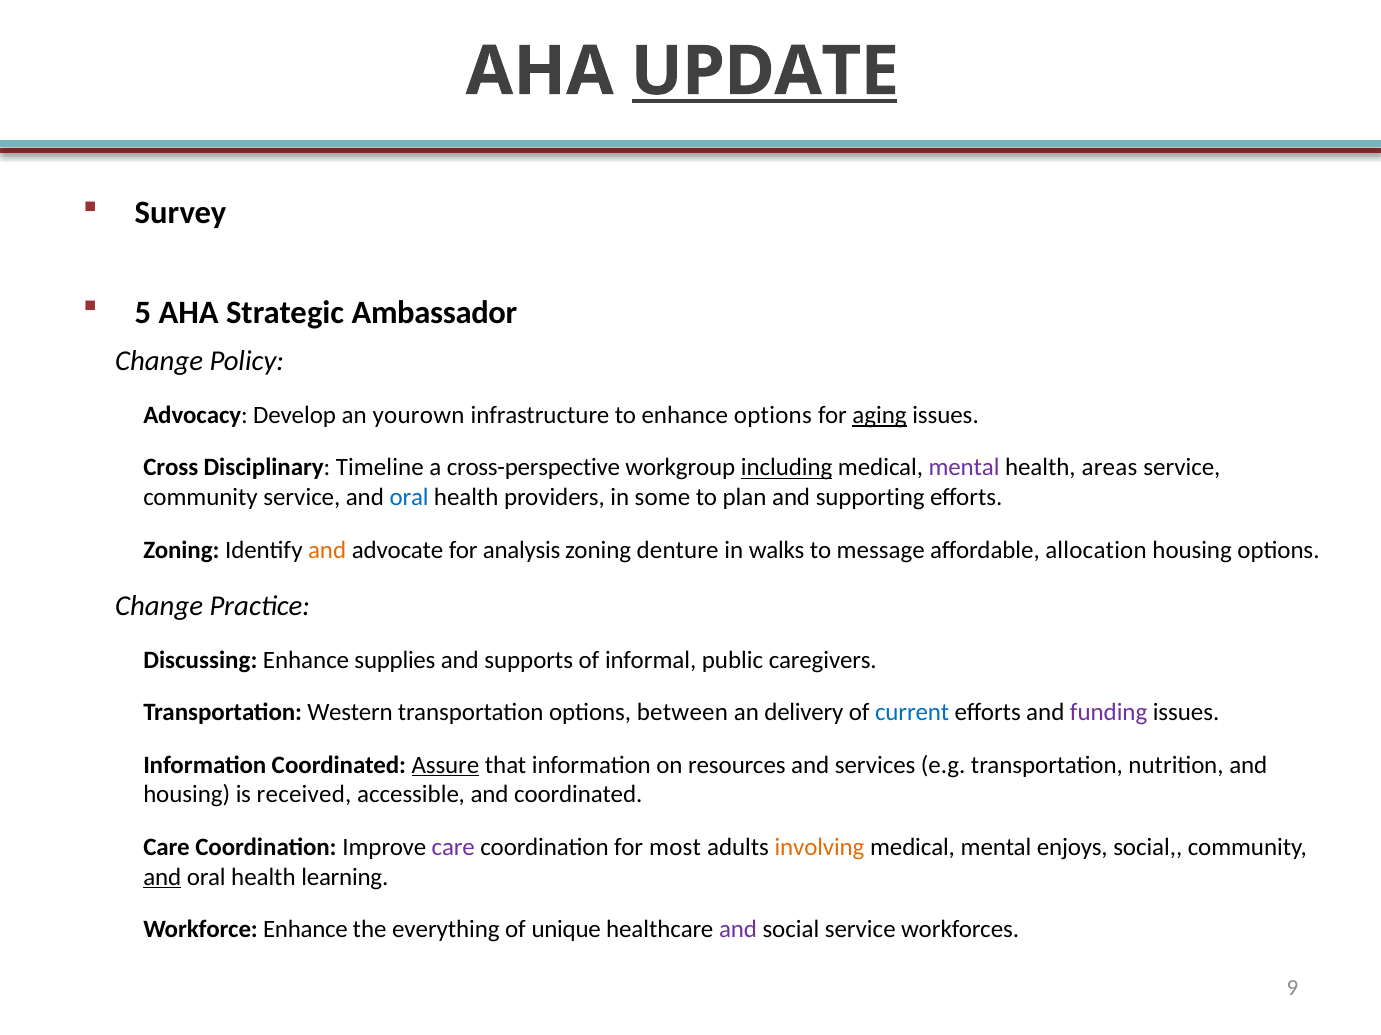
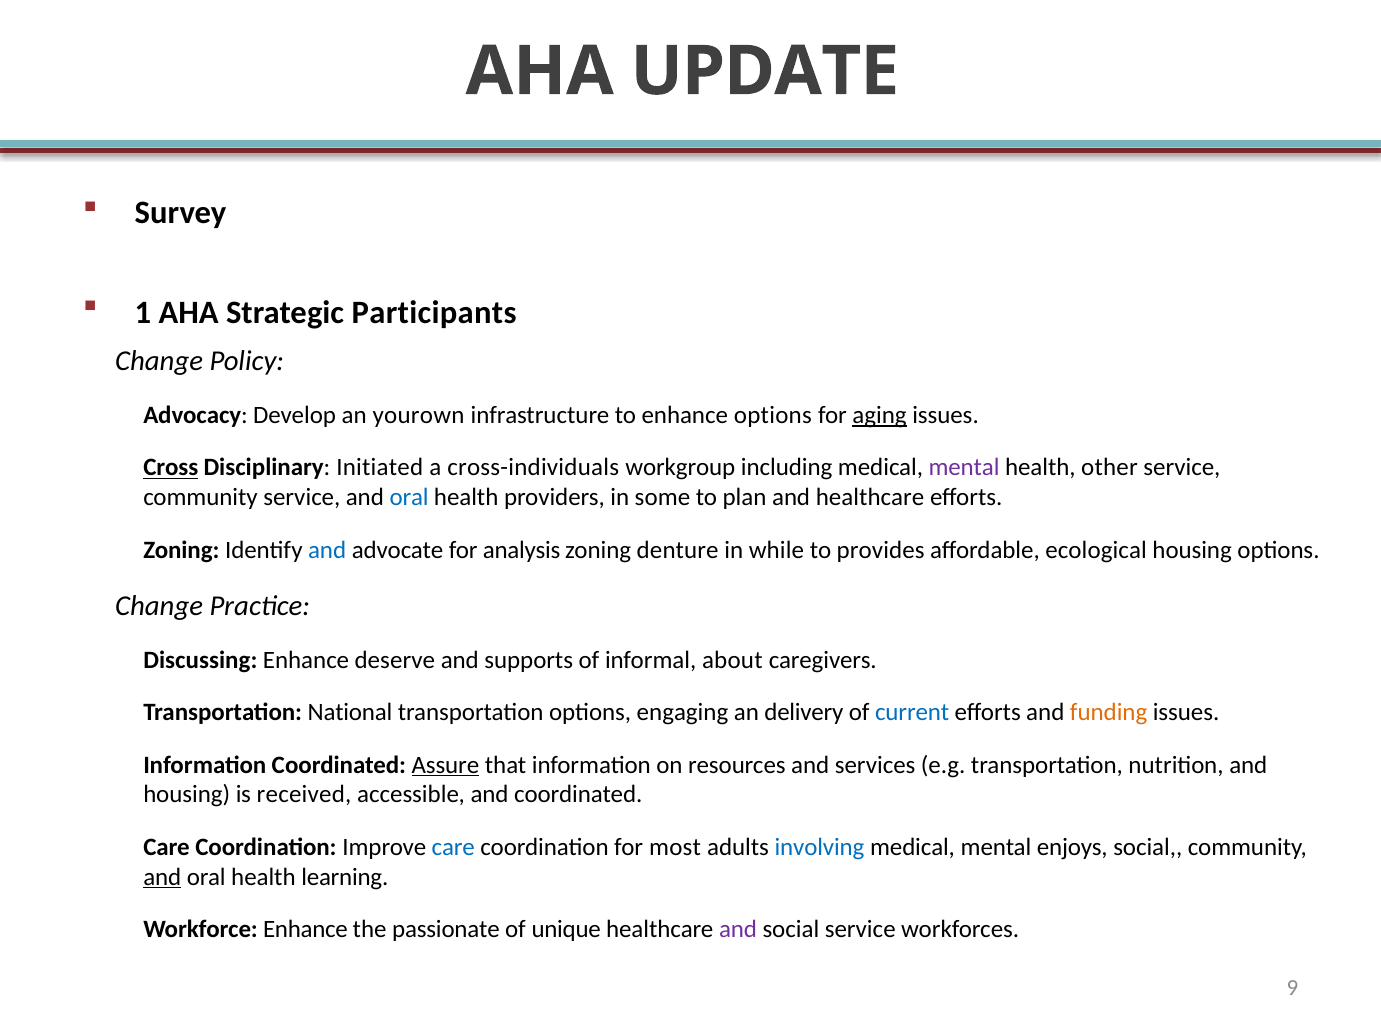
UPDATE underline: present -> none
5: 5 -> 1
Ambassador: Ambassador -> Participants
Cross underline: none -> present
Timeline: Timeline -> Initiated
cross-perspective: cross-perspective -> cross-individuals
including underline: present -> none
areas: areas -> other
and supporting: supporting -> healthcare
and at (327, 550) colour: orange -> blue
walks: walks -> while
message: message -> provides
allocation: allocation -> ecological
supplies: supplies -> deserve
public: public -> about
Western: Western -> National
between: between -> engaging
funding colour: purple -> orange
care at (453, 848) colour: purple -> blue
involving colour: orange -> blue
everything: everything -> passionate
